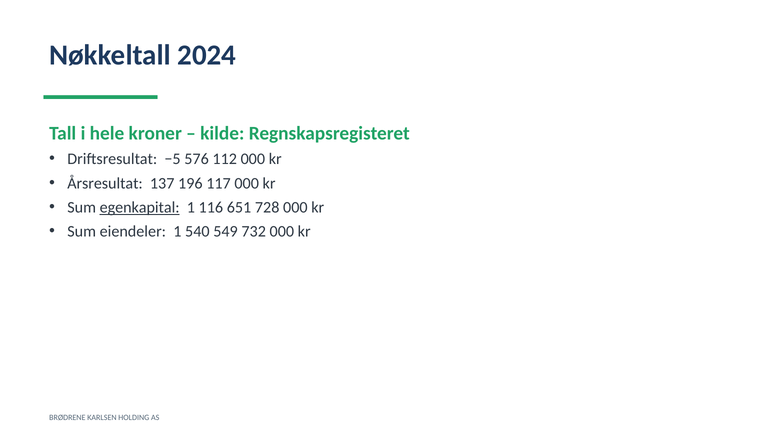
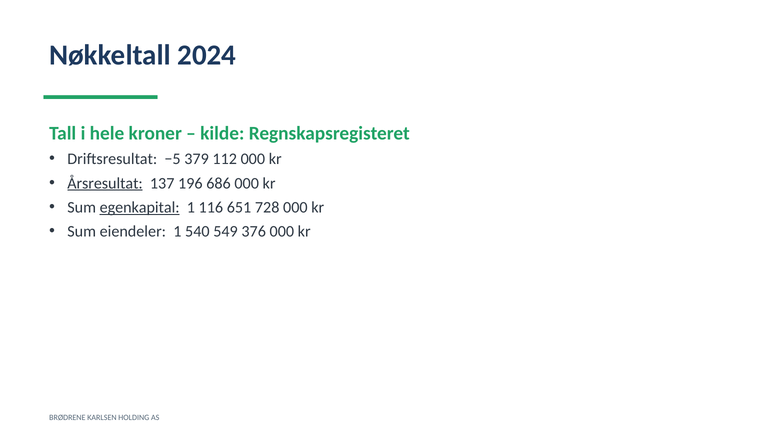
576: 576 -> 379
Årsresultat underline: none -> present
117: 117 -> 686
732: 732 -> 376
